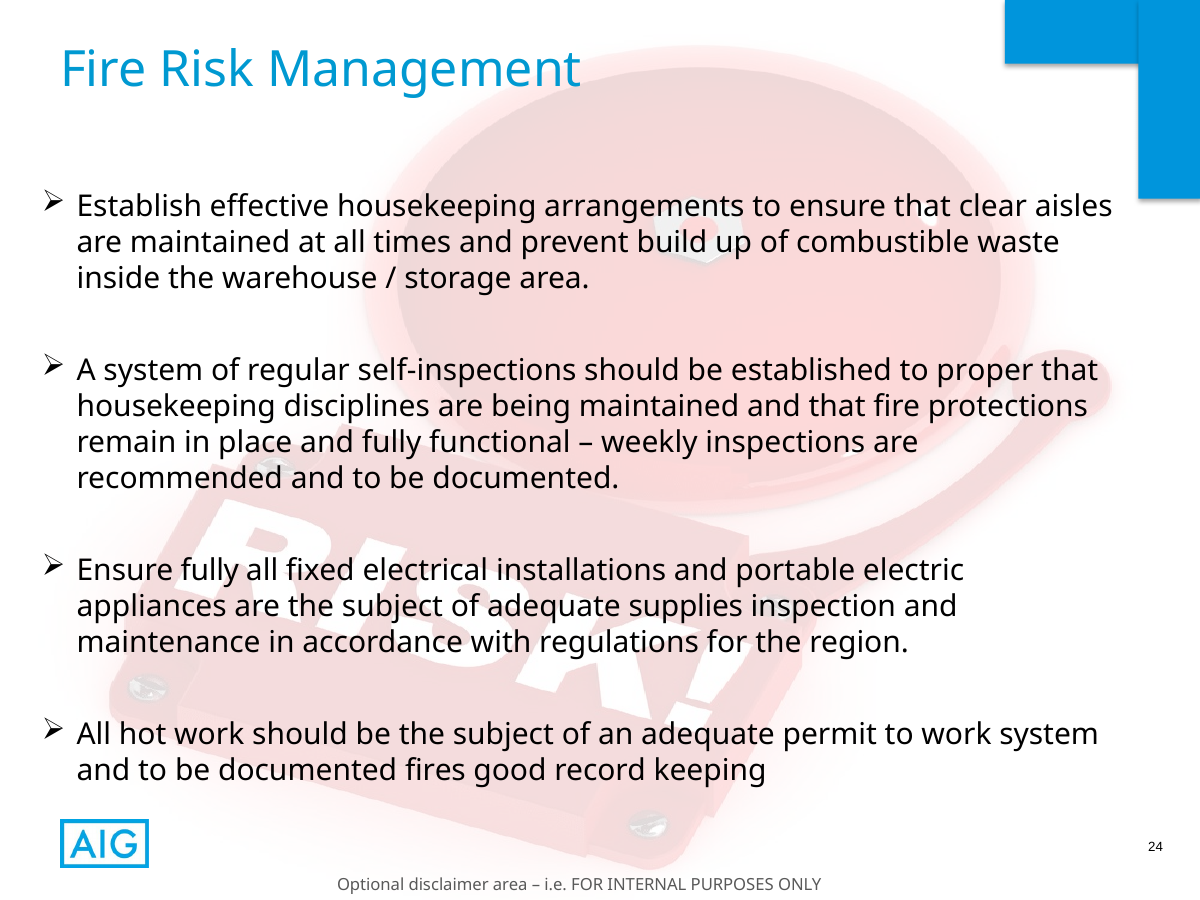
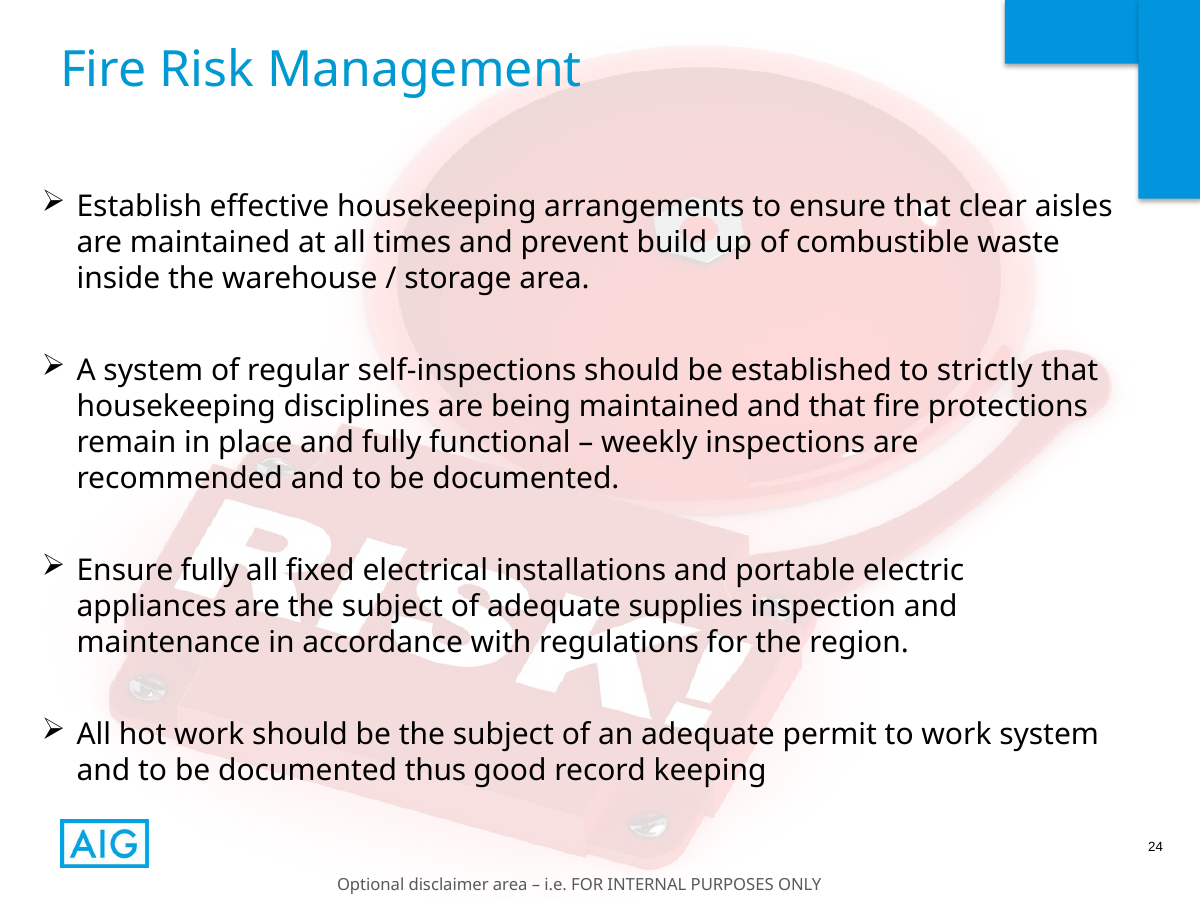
proper: proper -> strictly
fires: fires -> thus
